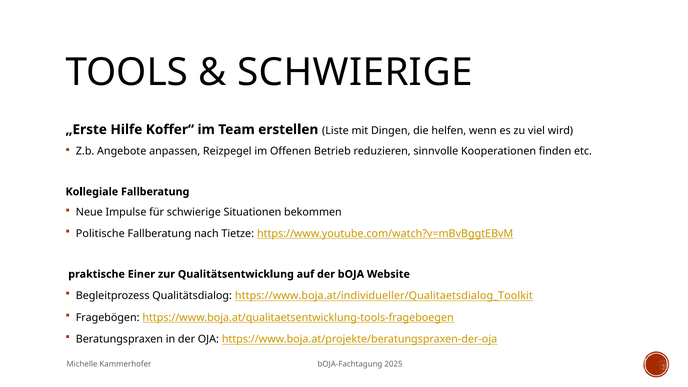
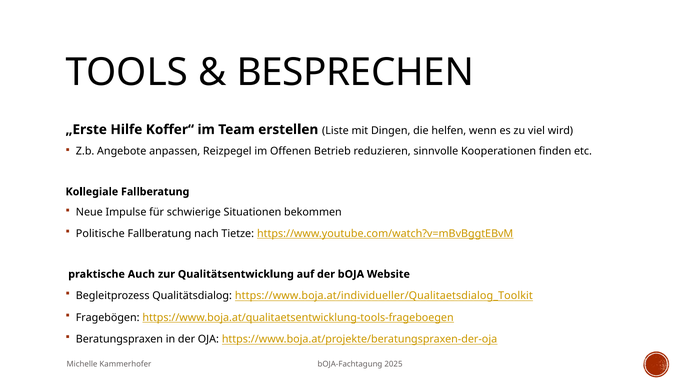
SCHWIERIGE at (355, 73): SCHWIERIGE -> BESPRECHEN
Einer: Einer -> Auch
